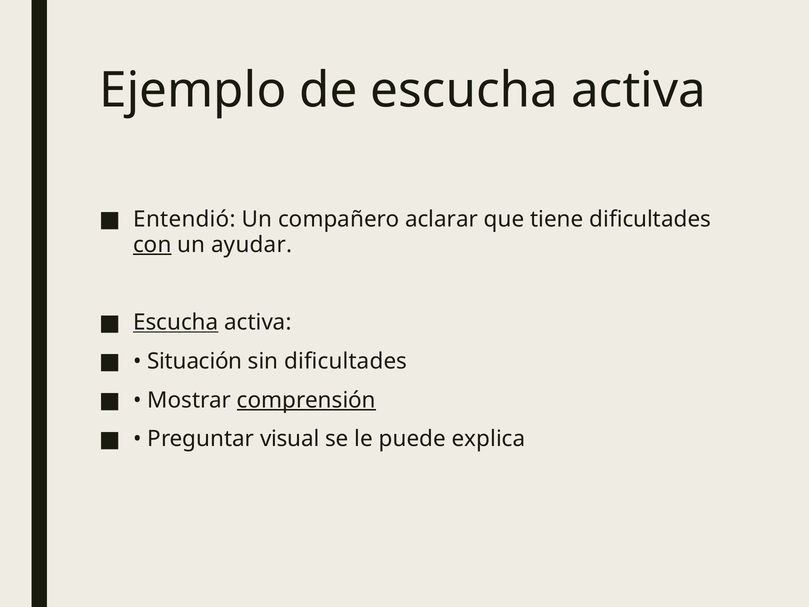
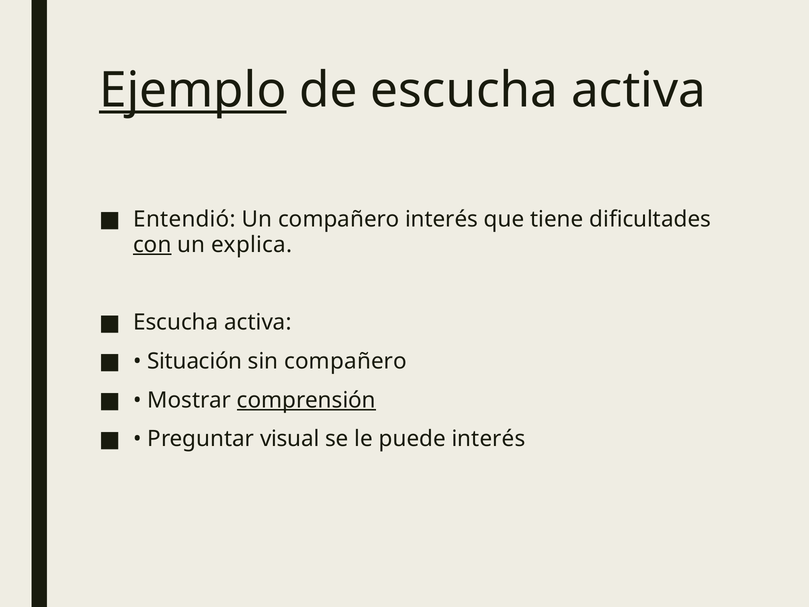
Ejemplo underline: none -> present
compañero aclarar: aclarar -> interés
ayudar: ayudar -> explica
Escucha at (176, 322) underline: present -> none
sin dificultades: dificultades -> compañero
puede explica: explica -> interés
